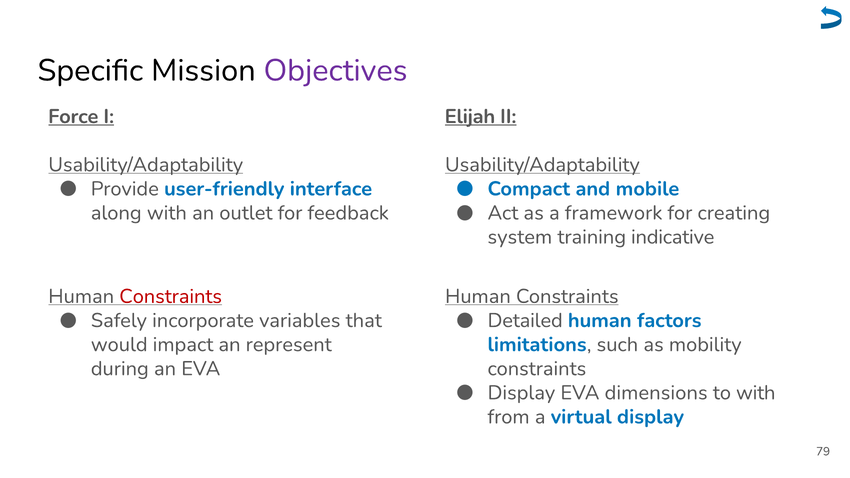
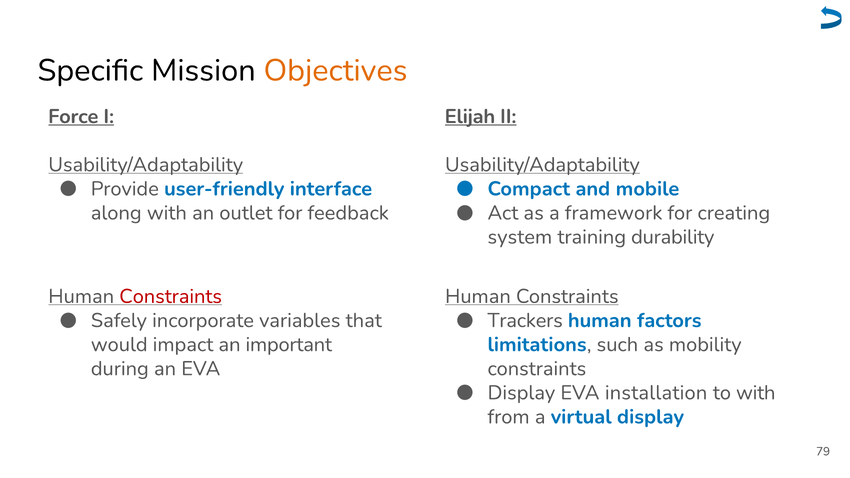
Objectives colour: purple -> orange
indicative: indicative -> durability
Detailed: Detailed -> Trackers
represent: represent -> important
dimensions: dimensions -> installation
